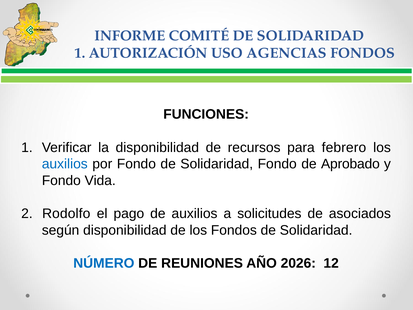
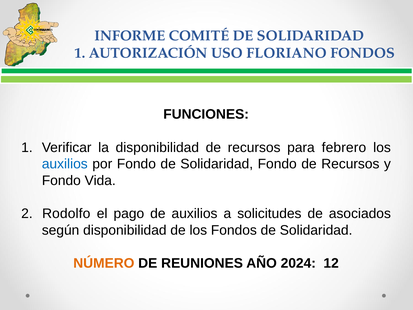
AGENCIAS: AGENCIAS -> FLORIANO
Fondo de Aprobado: Aprobado -> Recursos
NÚMERO colour: blue -> orange
2026: 2026 -> 2024
